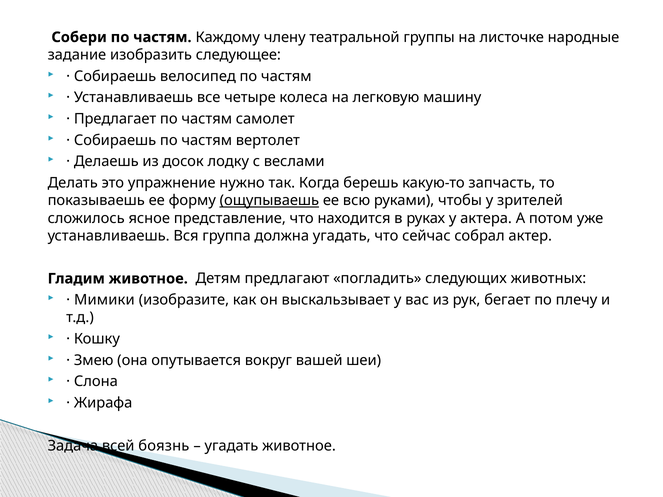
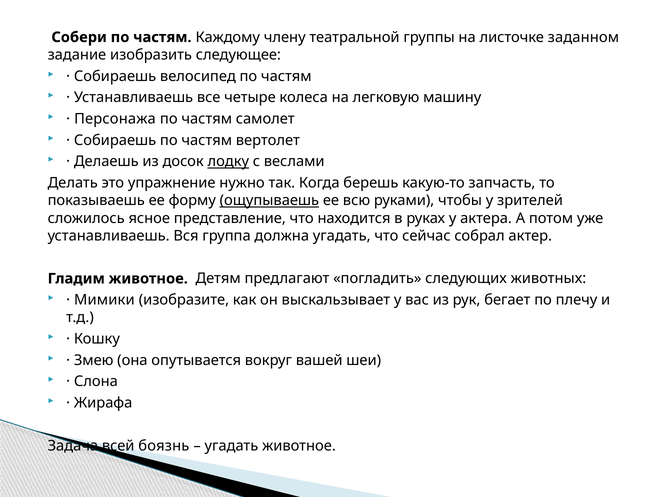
народные: народные -> заданном
Предлагает: Предлагает -> Персонажа
лодку underline: none -> present
